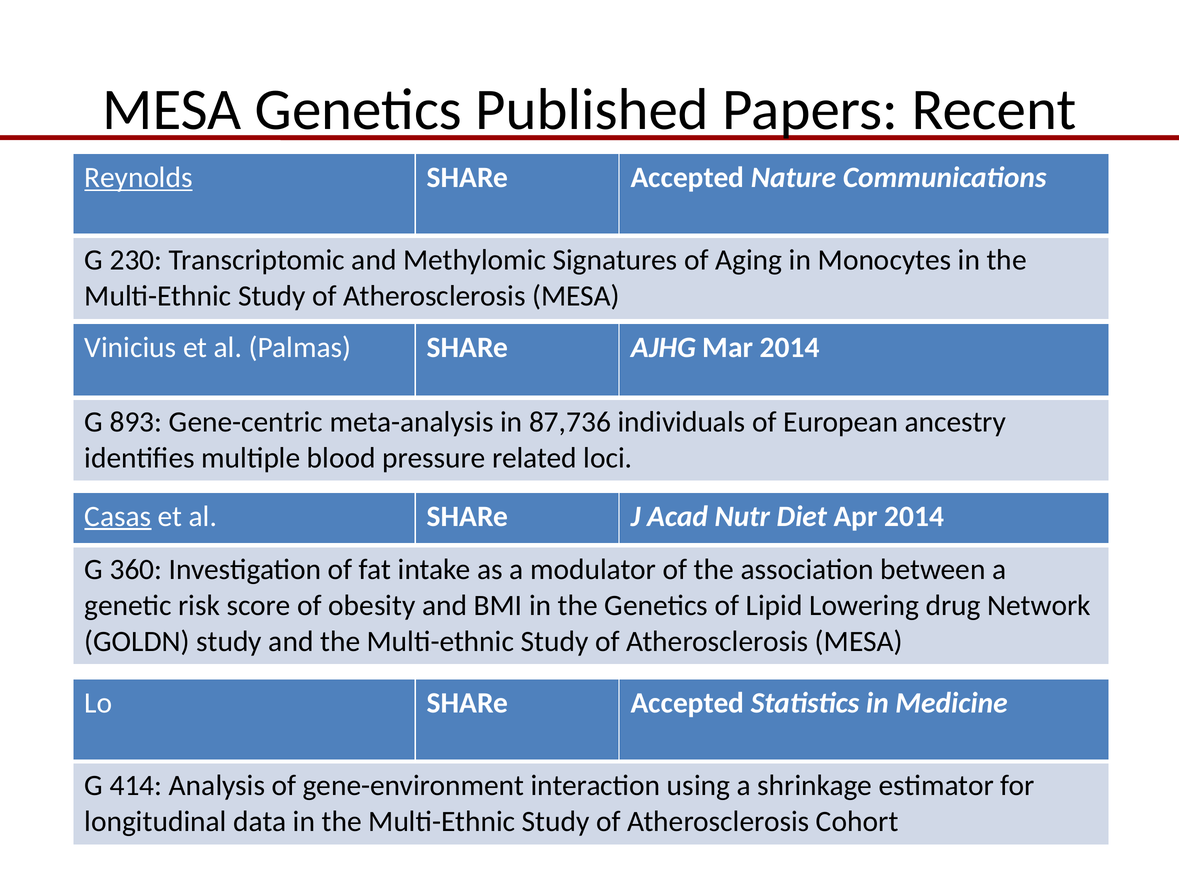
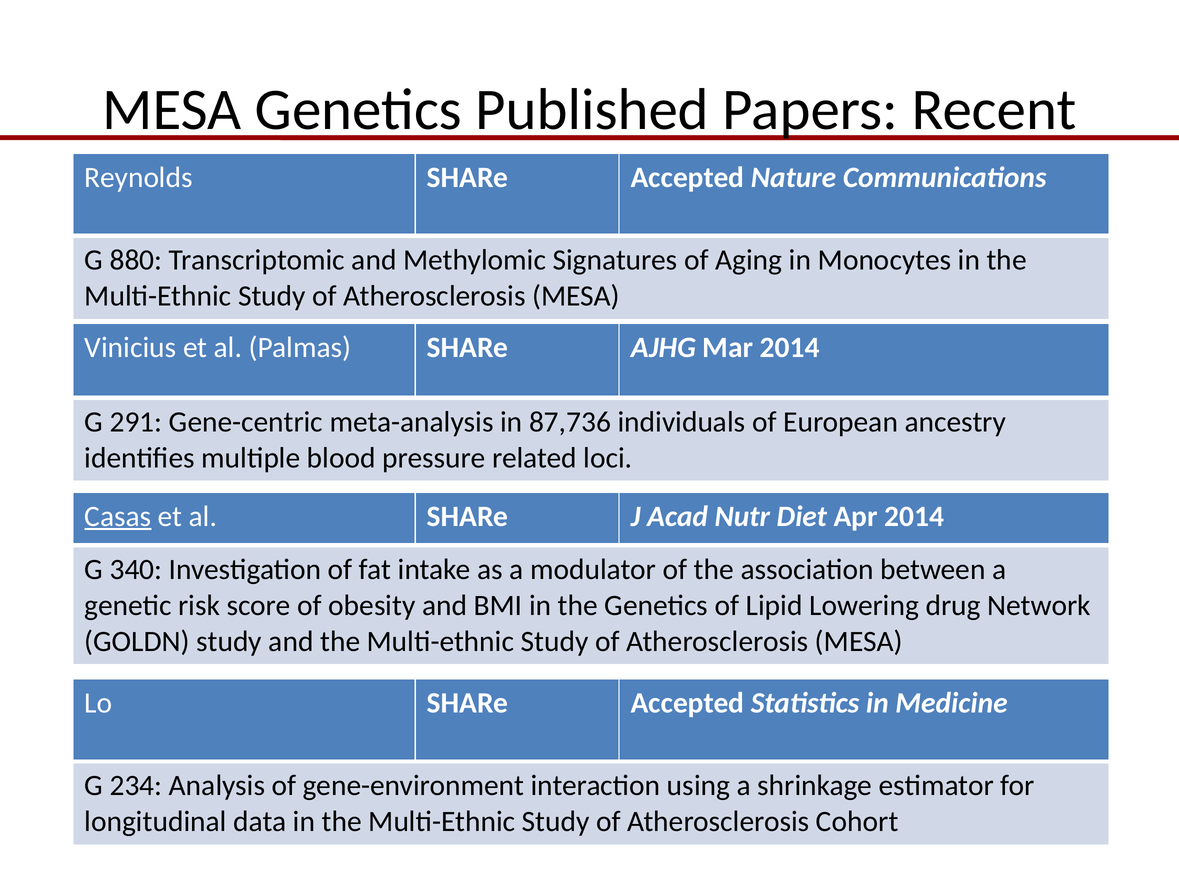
Reynolds underline: present -> none
230: 230 -> 880
893: 893 -> 291
360: 360 -> 340
414: 414 -> 234
